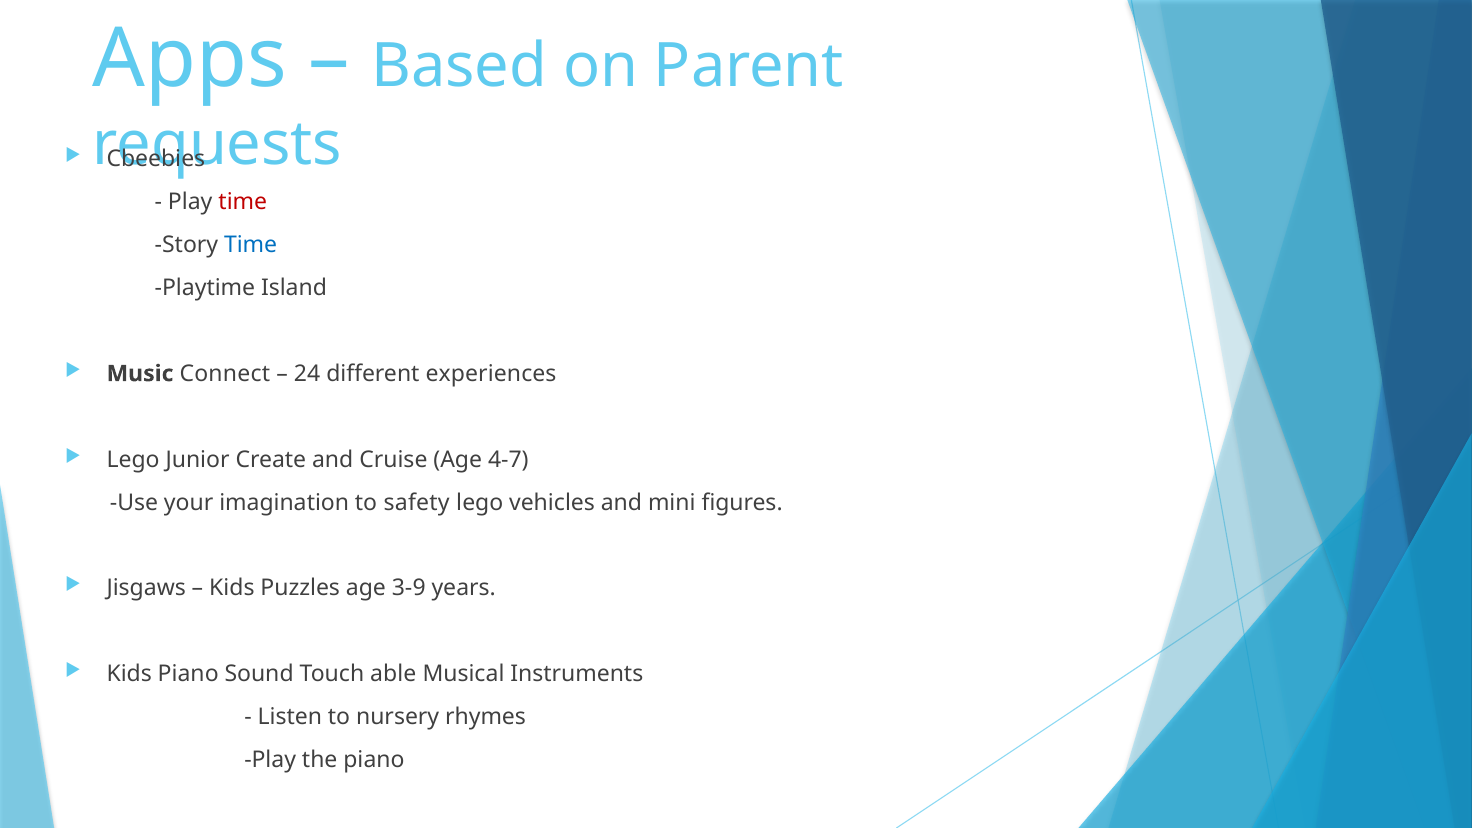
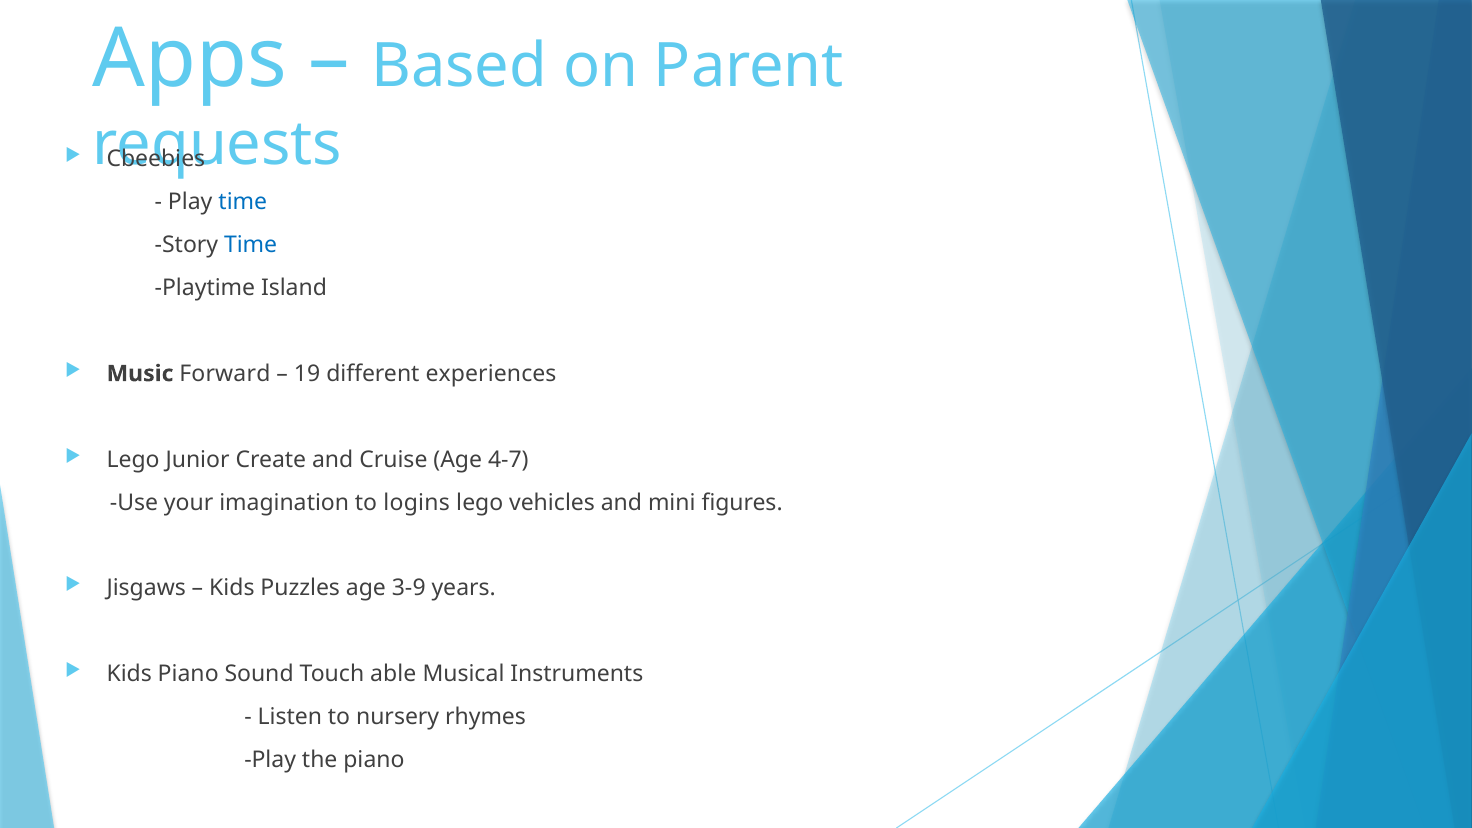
time at (243, 202) colour: red -> blue
Connect: Connect -> Forward
24: 24 -> 19
safety: safety -> logins
